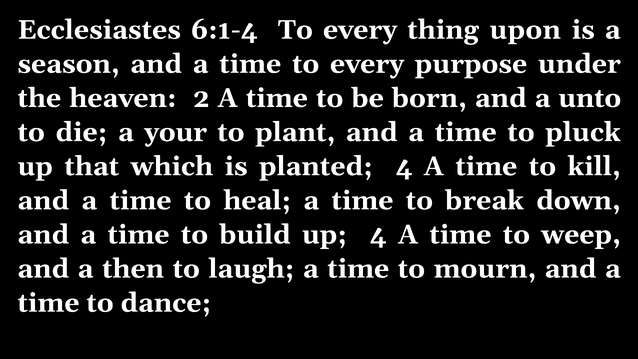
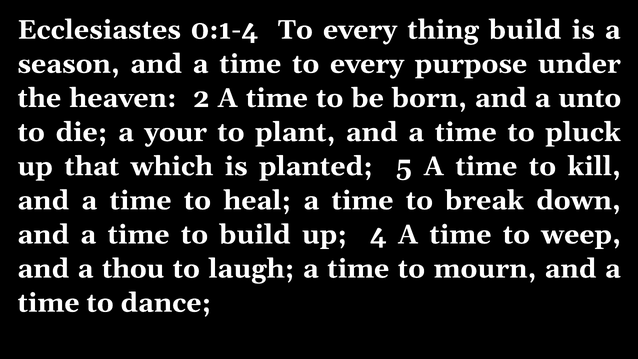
6:1-4: 6:1-4 -> 0:1-4
thing upon: upon -> build
planted 4: 4 -> 5
then: then -> thou
